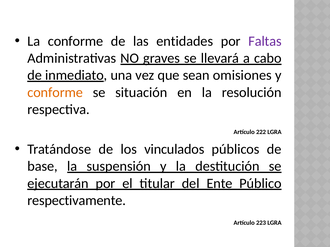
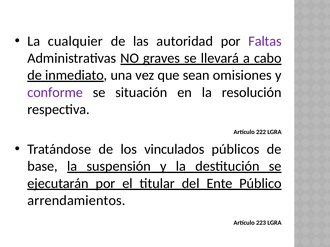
La conforme: conforme -> cualquier
entidades: entidades -> autoridad
conforme at (55, 93) colour: orange -> purple
respectivamente: respectivamente -> arrendamientos
